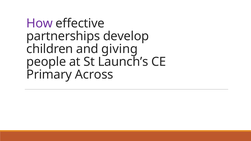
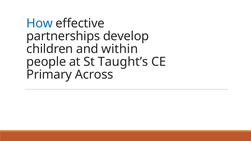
How colour: purple -> blue
giving: giving -> within
Launch’s: Launch’s -> Taught’s
